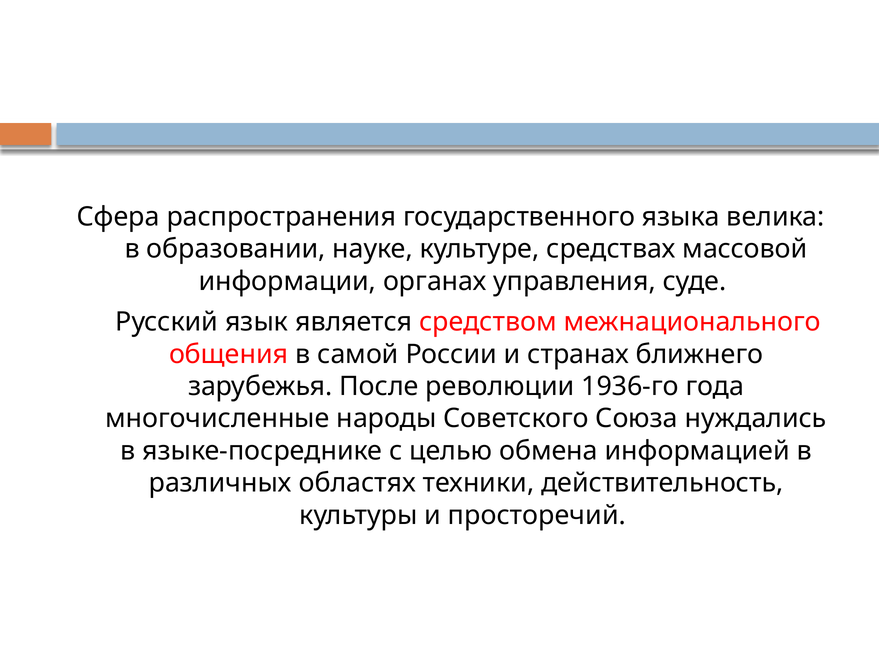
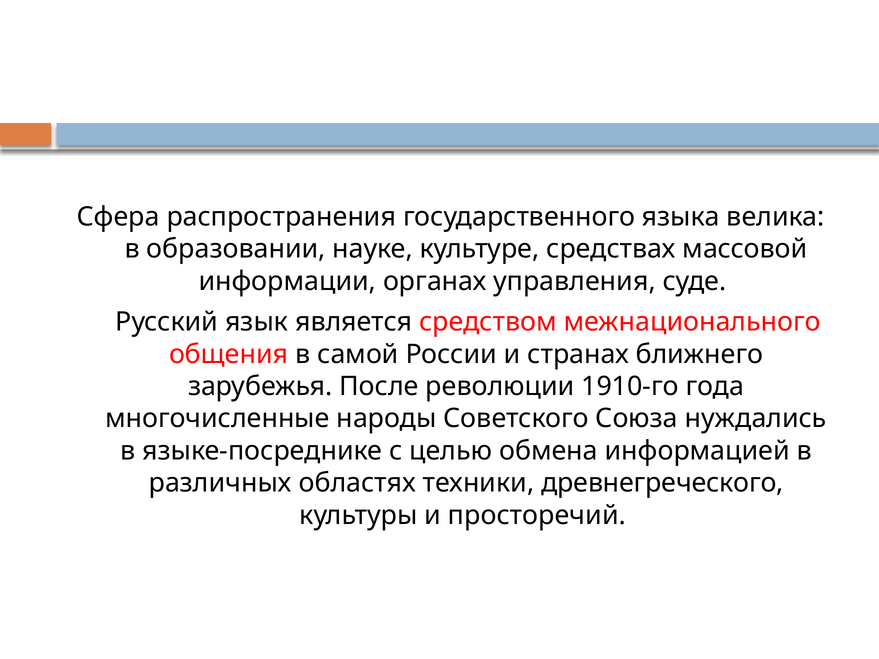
1936-го: 1936-го -> 1910-го
действительность: действительность -> древнегреческого
